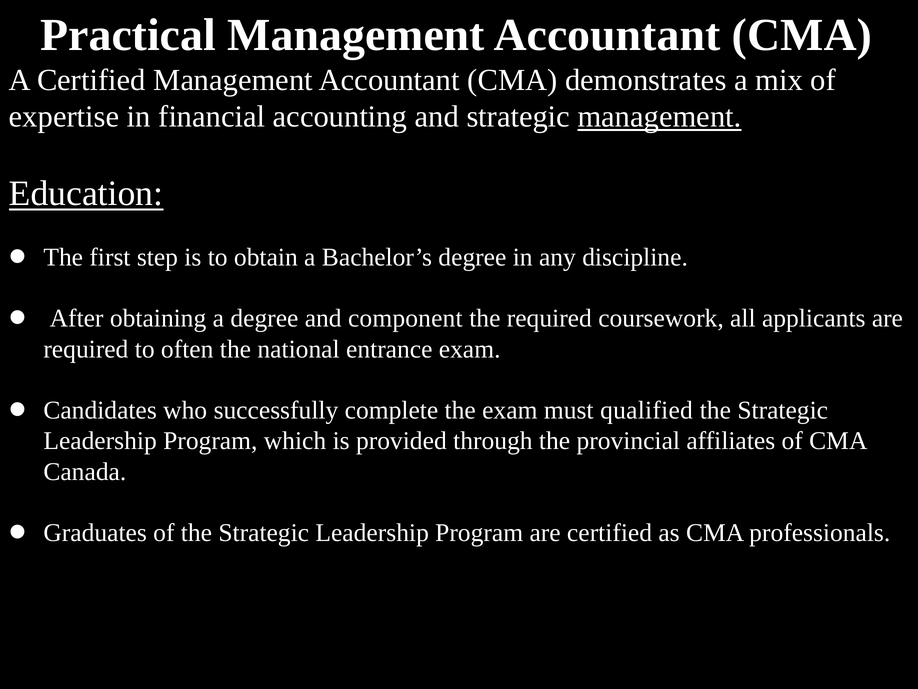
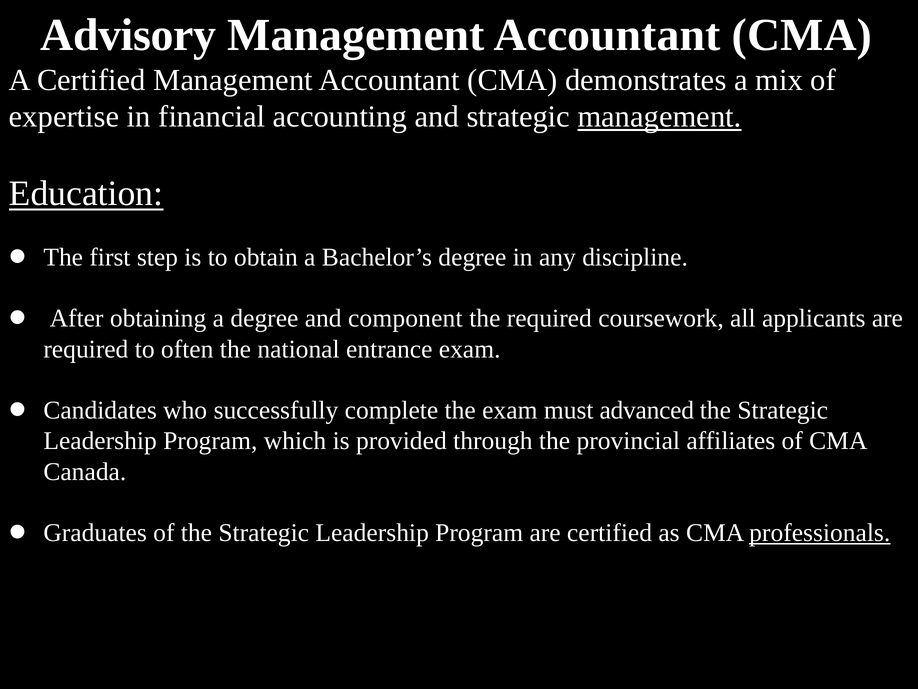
Practical: Practical -> Advisory
qualified: qualified -> advanced
professionals underline: none -> present
